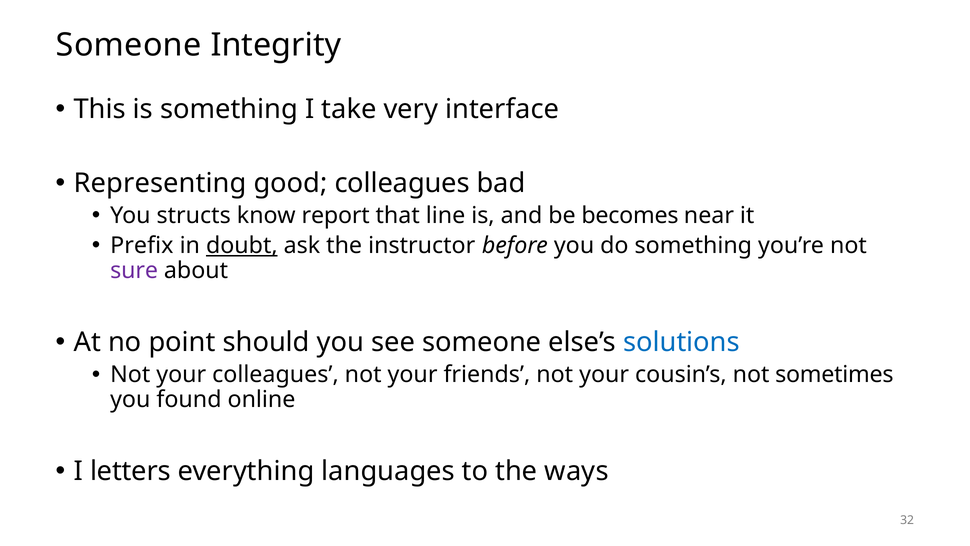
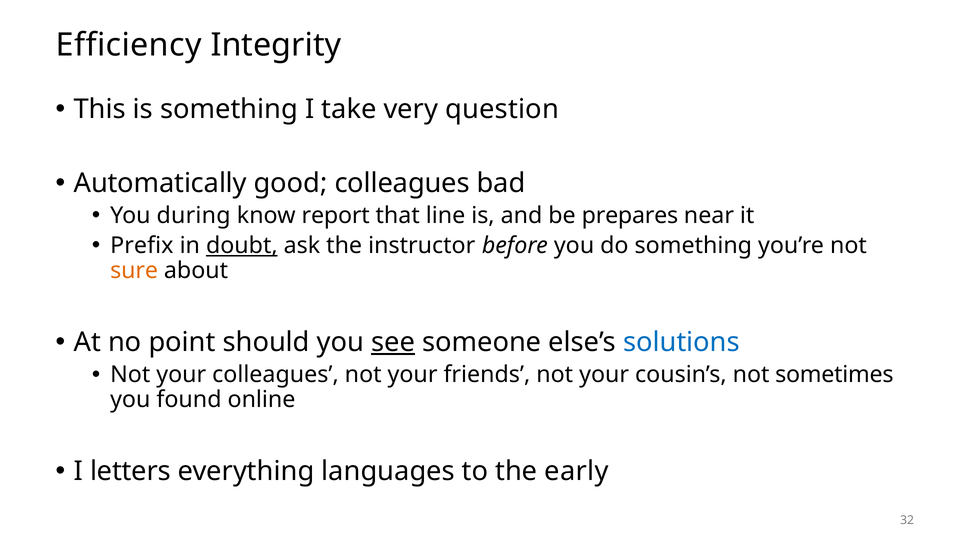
Someone at (129, 45): Someone -> Efficiency
interface: interface -> question
Representing: Representing -> Automatically
structs: structs -> during
becomes: becomes -> prepares
sure colour: purple -> orange
see underline: none -> present
ways: ways -> early
